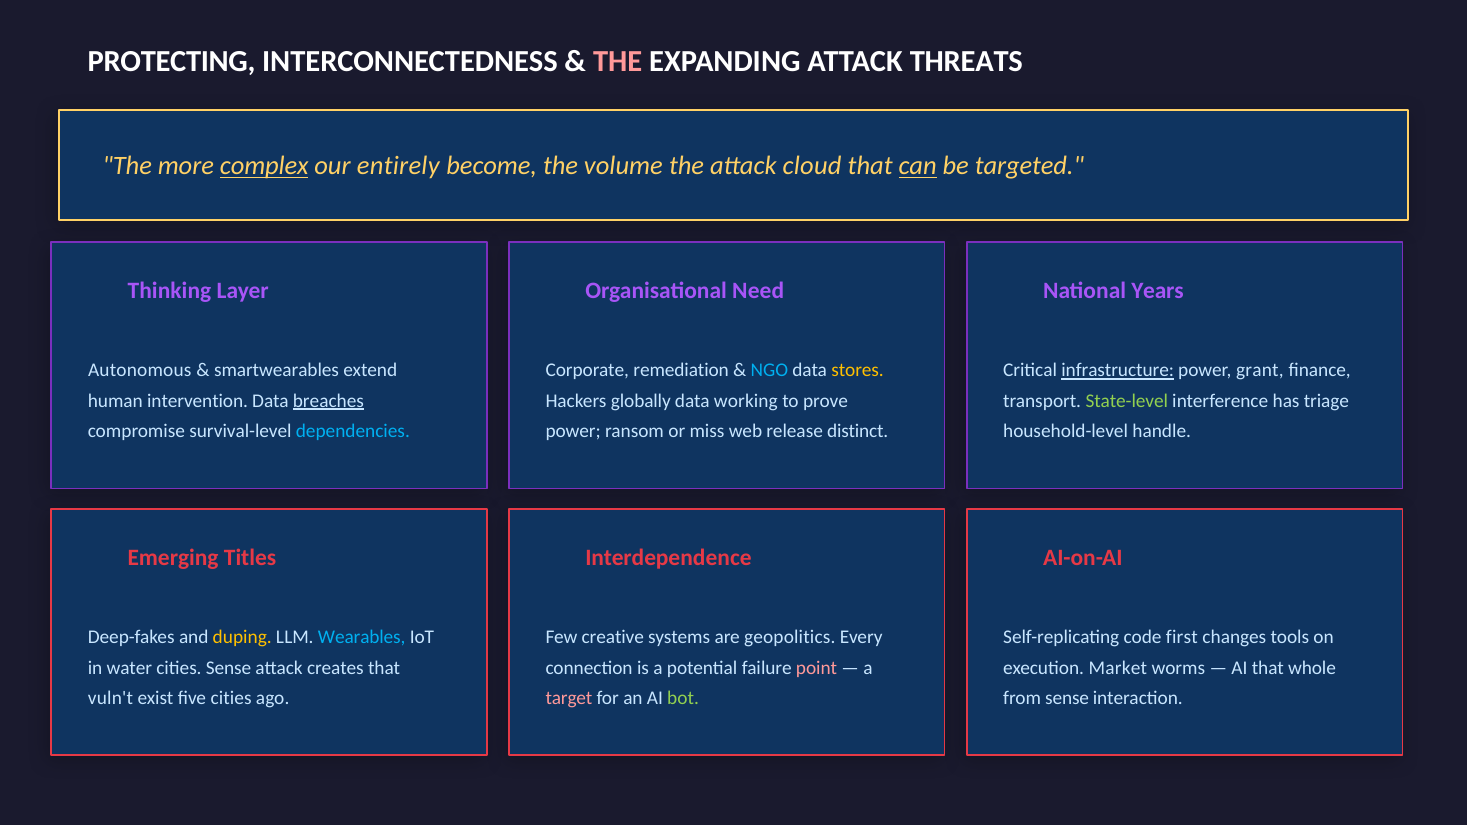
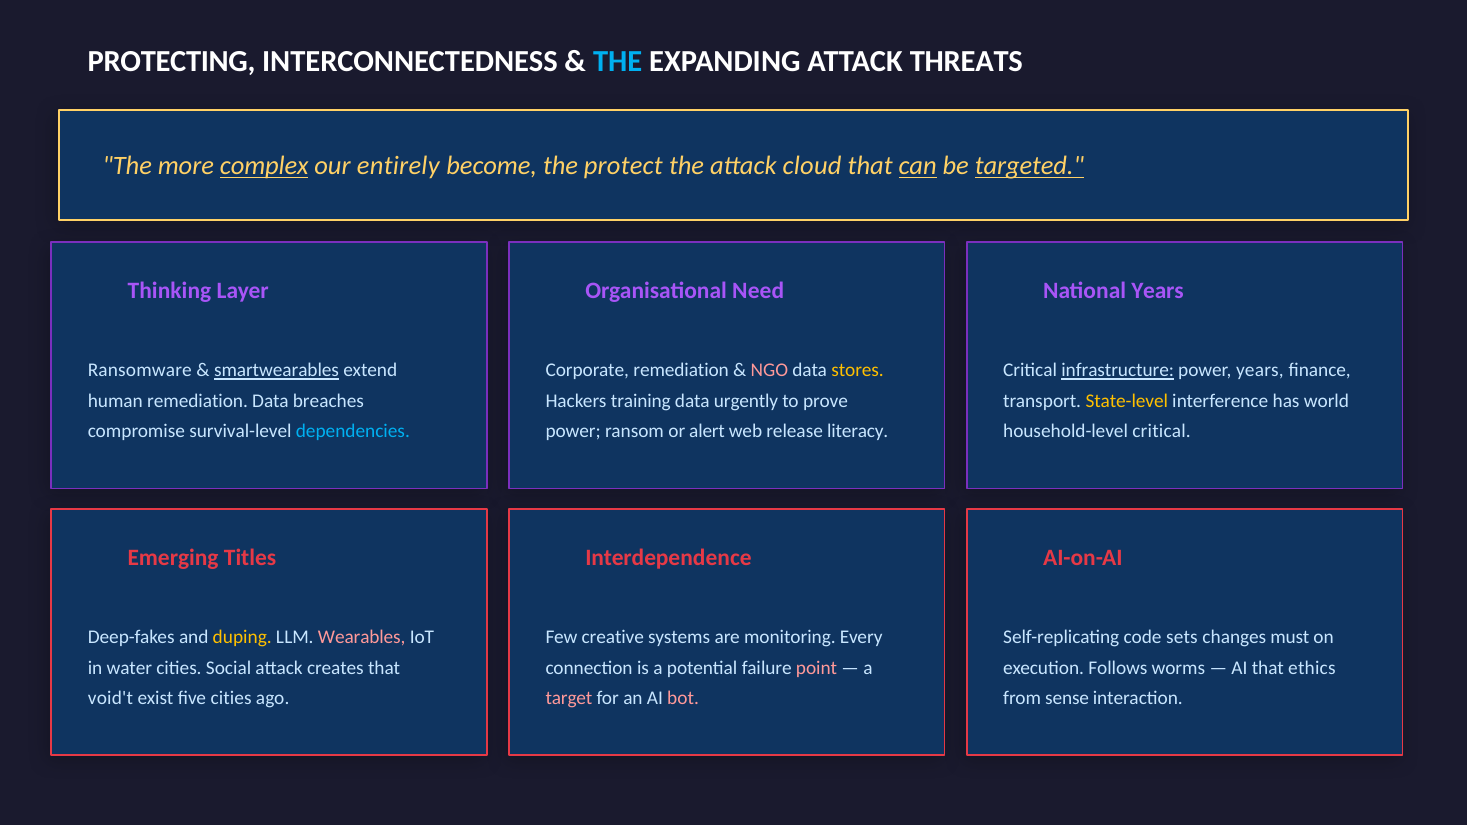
THE at (618, 62) colour: pink -> light blue
volume: volume -> protect
targeted underline: none -> present
Autonomous: Autonomous -> Ransomware
smartwearables underline: none -> present
NGO colour: light blue -> pink
power grant: grant -> years
human intervention: intervention -> remediation
breaches underline: present -> none
globally: globally -> training
working: working -> urgently
State-level colour: light green -> yellow
triage: triage -> world
miss: miss -> alert
distinct: distinct -> literacy
household-level handle: handle -> critical
Wearables colour: light blue -> pink
geopolitics: geopolitics -> monitoring
first: first -> sets
tools: tools -> must
cities Sense: Sense -> Social
Market: Market -> Follows
whole: whole -> ethics
vuln't: vuln't -> void't
bot colour: light green -> pink
